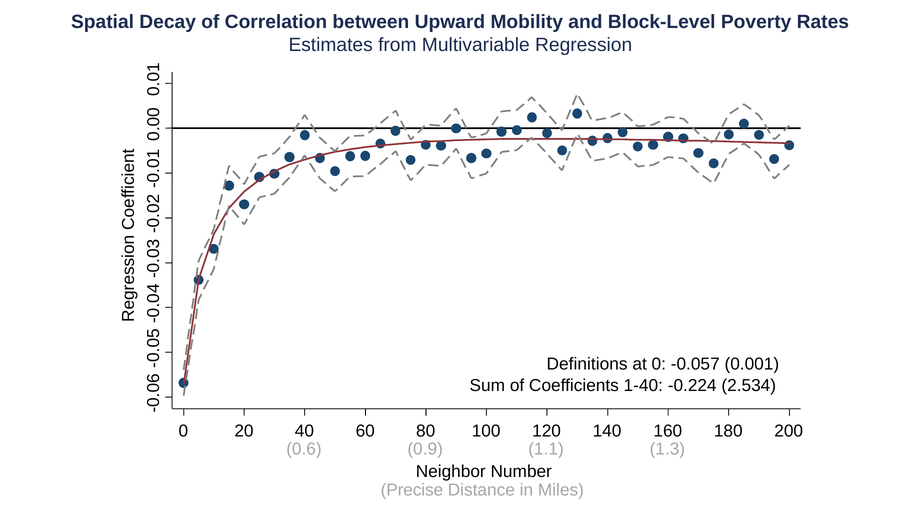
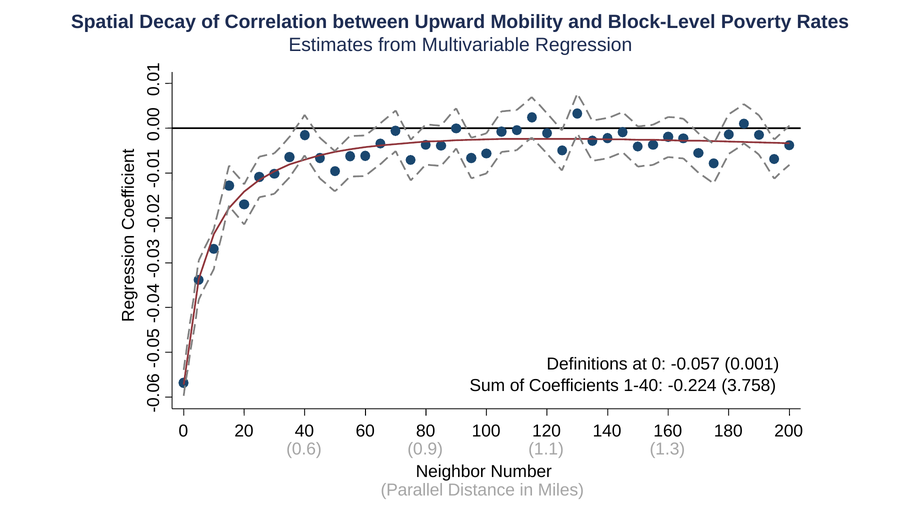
2.534: 2.534 -> 3.758
Precise: Precise -> Parallel
